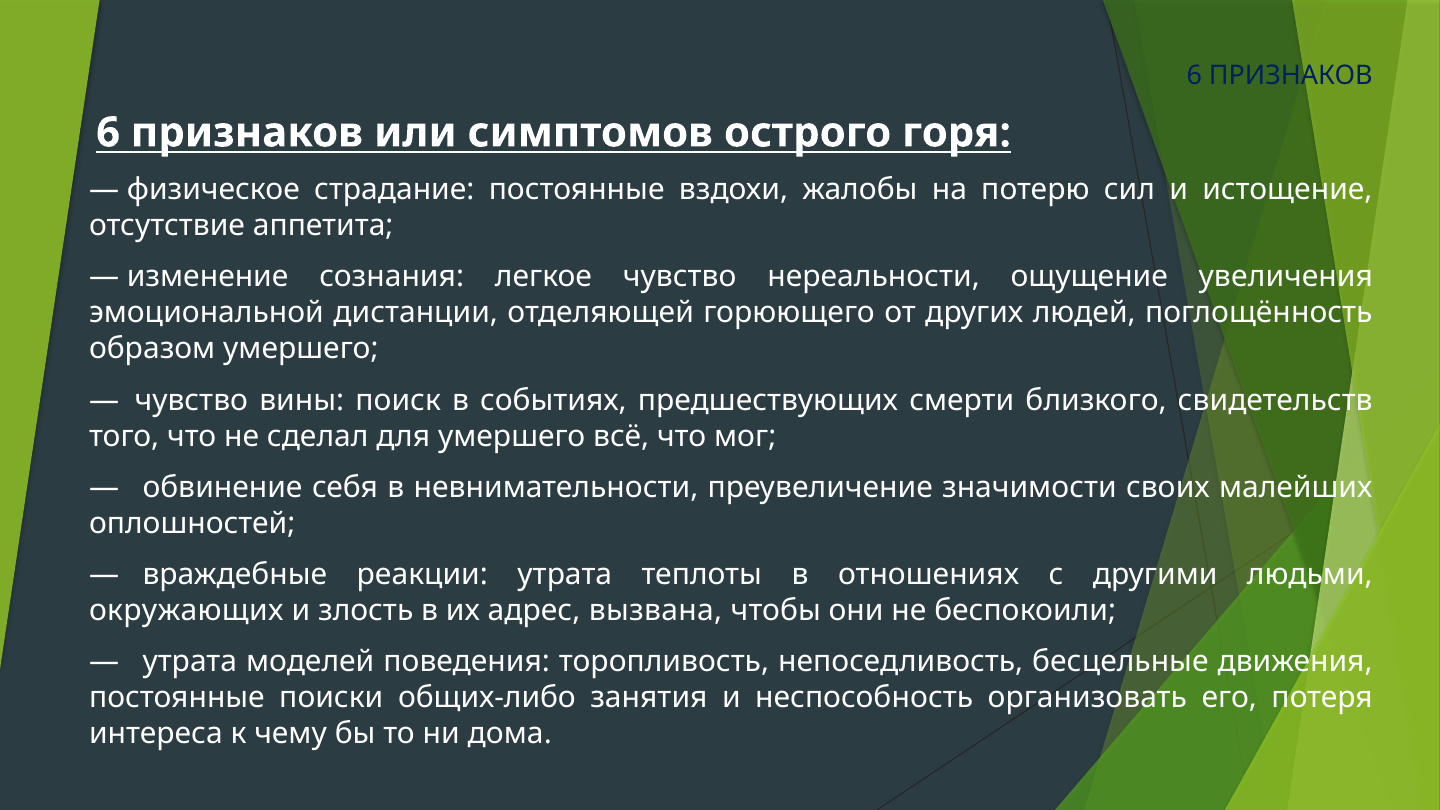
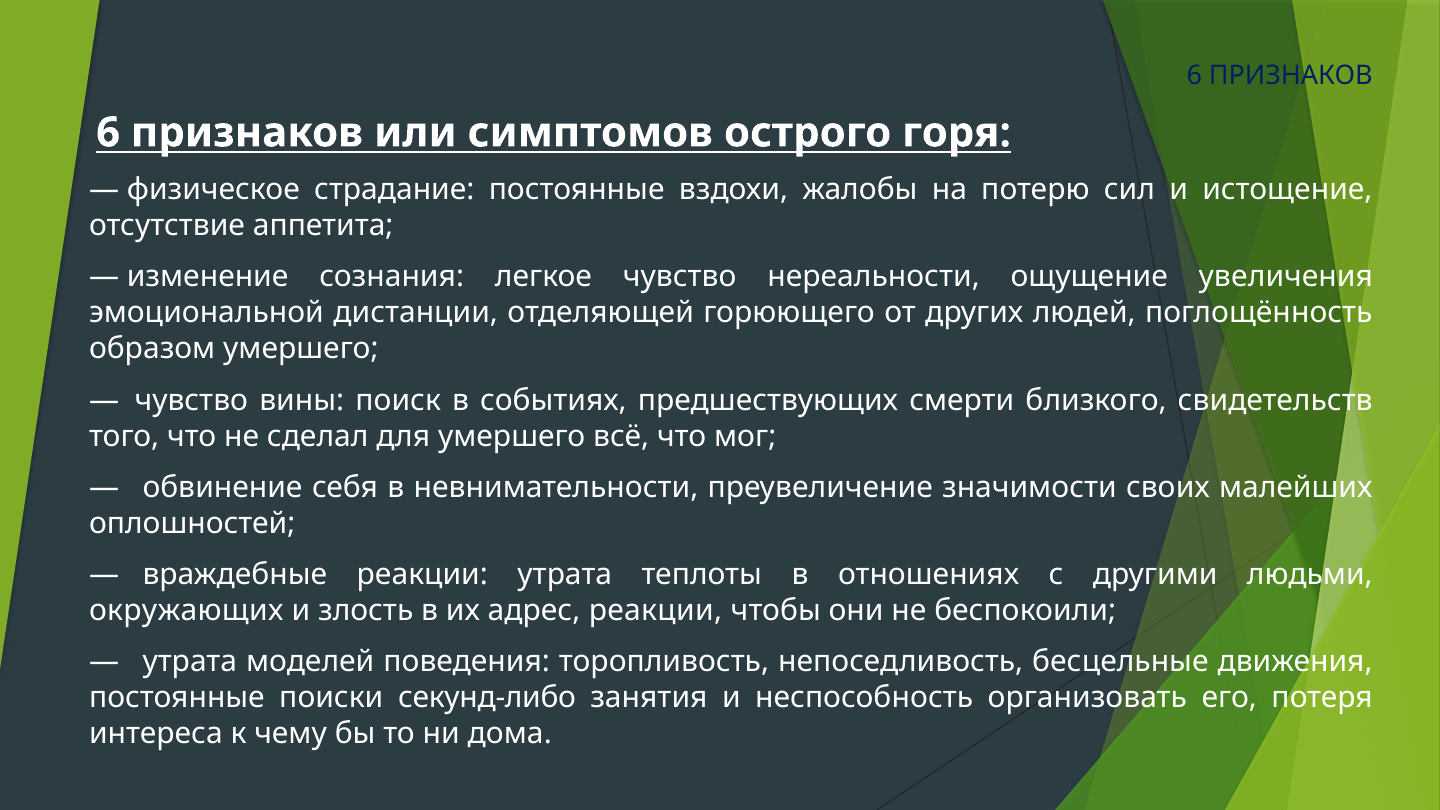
адрес вызвана: вызвана -> реакции
общих-либо: общих-либо -> секунд-либо
